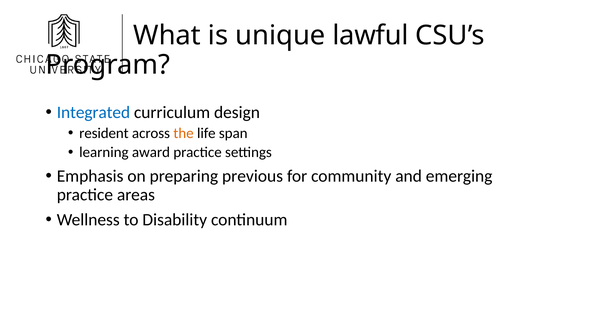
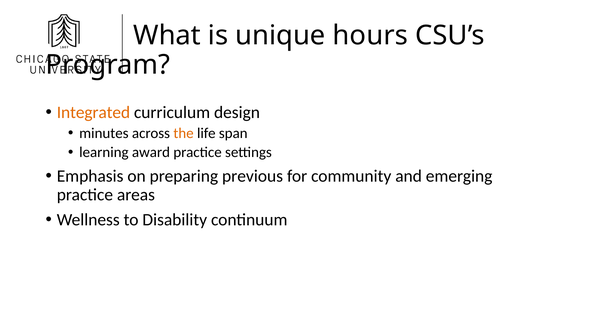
lawful: lawful -> hours
Integrated colour: blue -> orange
resident: resident -> minutes
